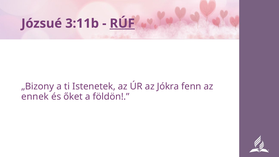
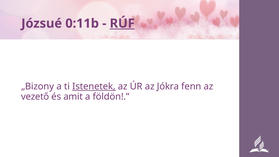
3:11b: 3:11b -> 0:11b
Istenetek underline: none -> present
ennek: ennek -> vezető
őket: őket -> amit
